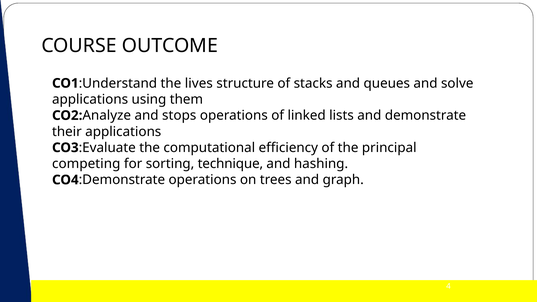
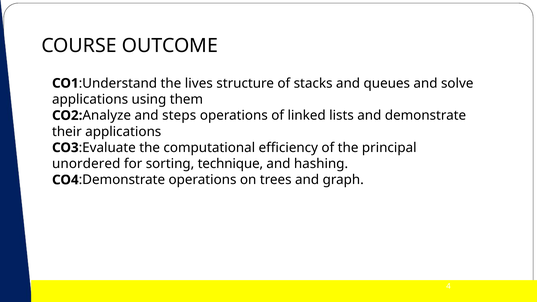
stops: stops -> steps
competing: competing -> unordered
